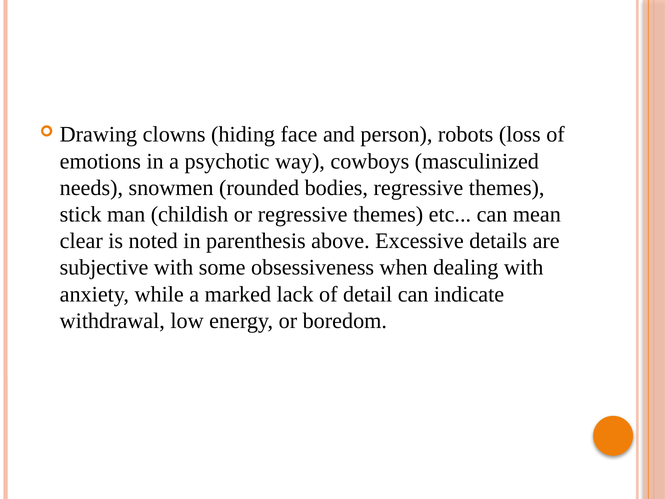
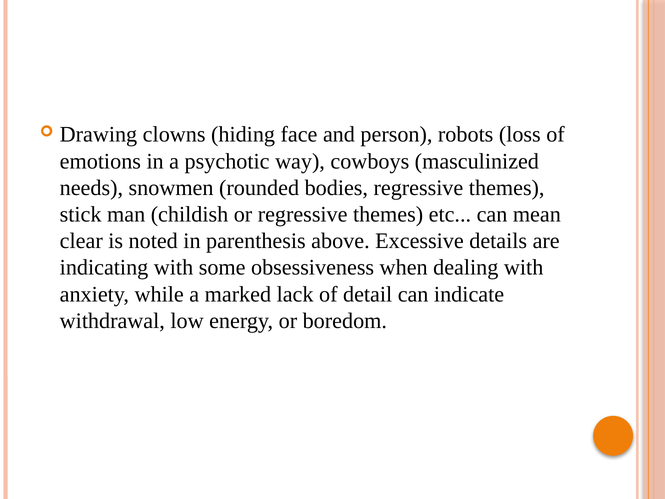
subjective: subjective -> indicating
